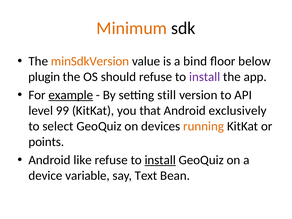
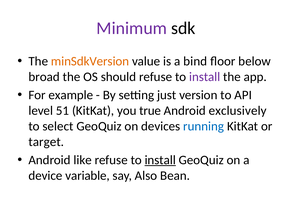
Minimum colour: orange -> purple
plugin: plugin -> broad
example underline: present -> none
still: still -> just
99: 99 -> 51
that: that -> true
running colour: orange -> blue
points: points -> target
Text: Text -> Also
